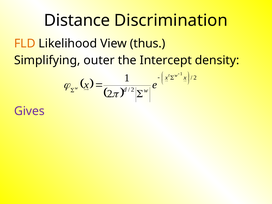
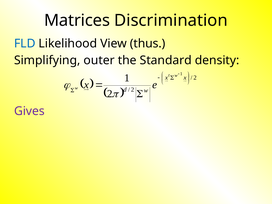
Distance: Distance -> Matrices
FLD colour: orange -> blue
Intercept: Intercept -> Standard
